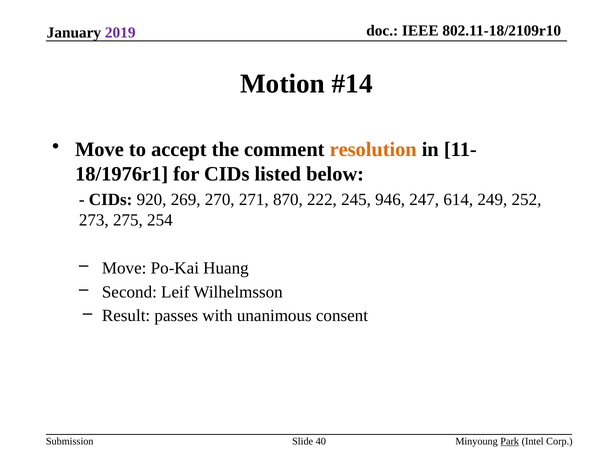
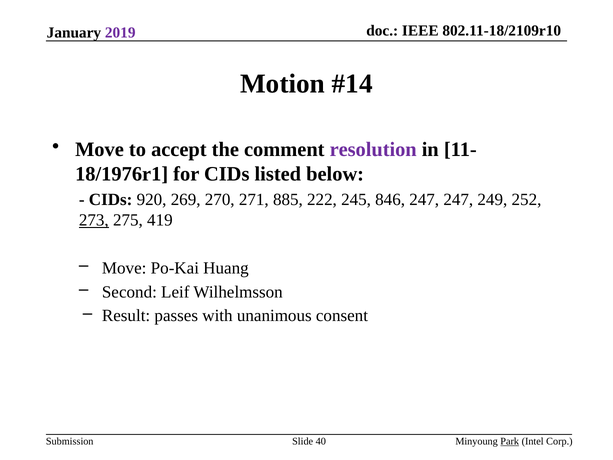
resolution colour: orange -> purple
870: 870 -> 885
946: 946 -> 846
247 614: 614 -> 247
273 underline: none -> present
254: 254 -> 419
